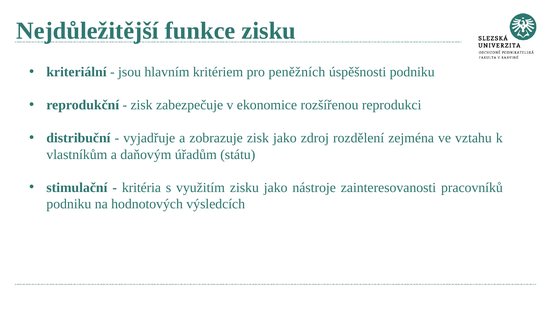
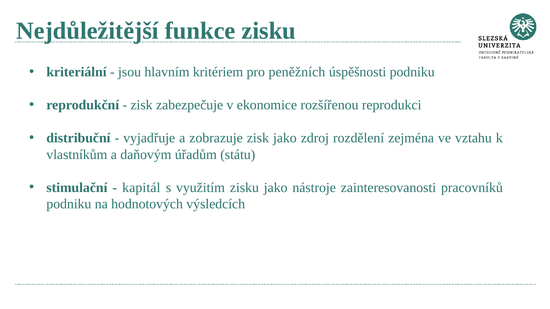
kritéria: kritéria -> kapitál
